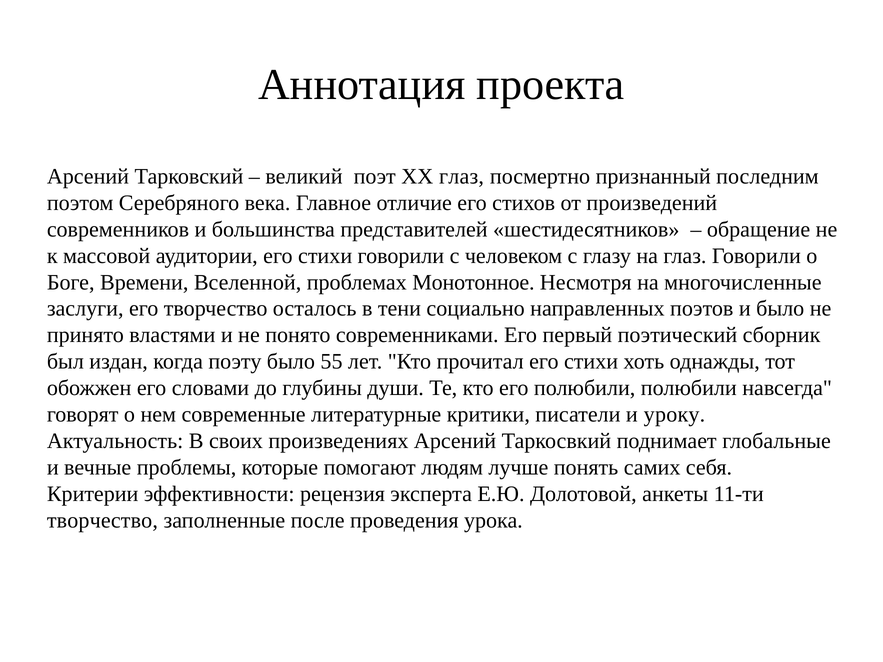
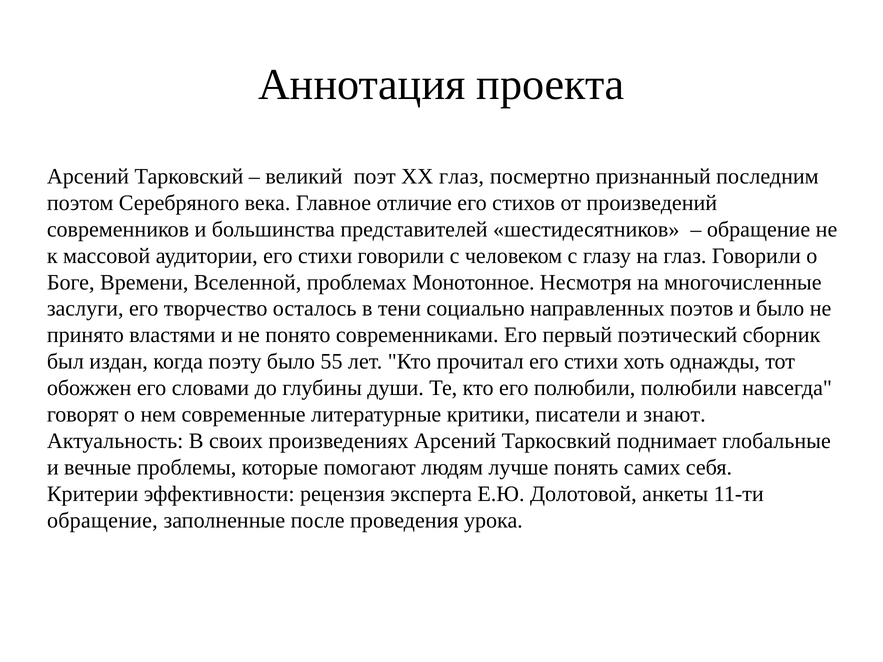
уроку: уроку -> знают
творчество at (102, 521): творчество -> обращение
